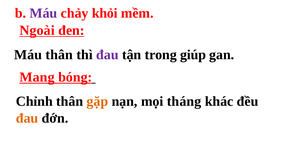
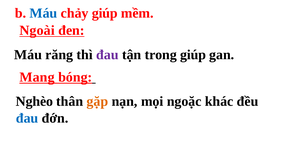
Máu at (43, 13) colour: purple -> blue
chảy khỏi: khỏi -> giúp
Máu thân: thân -> răng
Chỉnh: Chỉnh -> Nghèo
tháng: tháng -> ngoặc
đau at (27, 118) colour: orange -> blue
